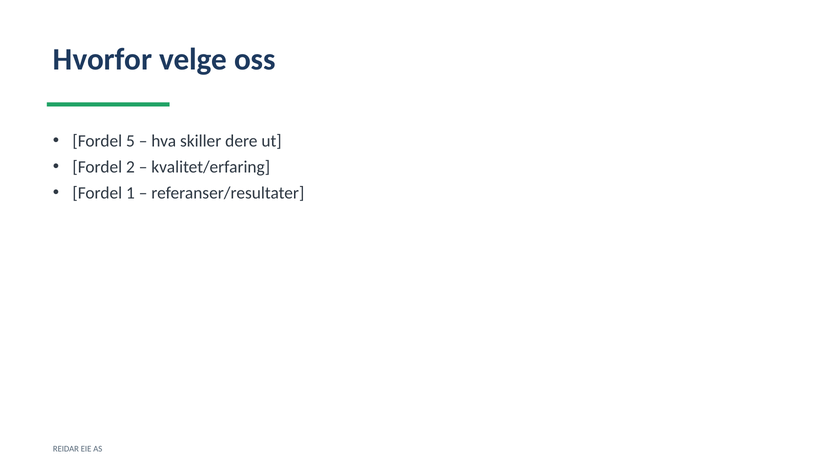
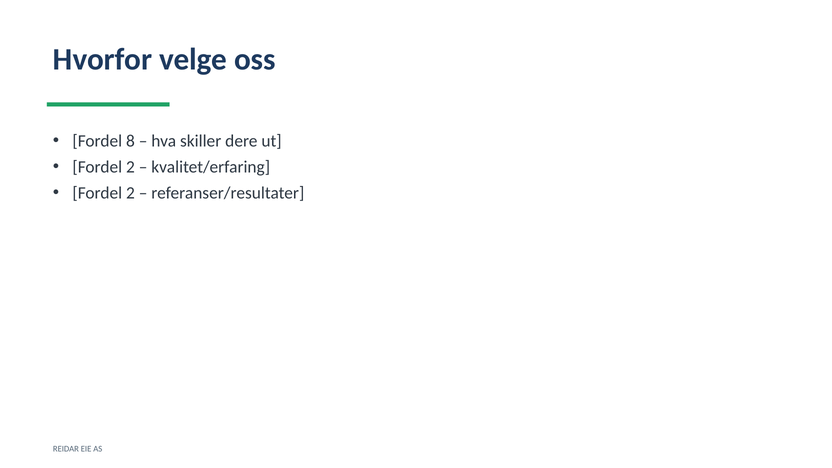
5: 5 -> 8
1 at (130, 193): 1 -> 2
